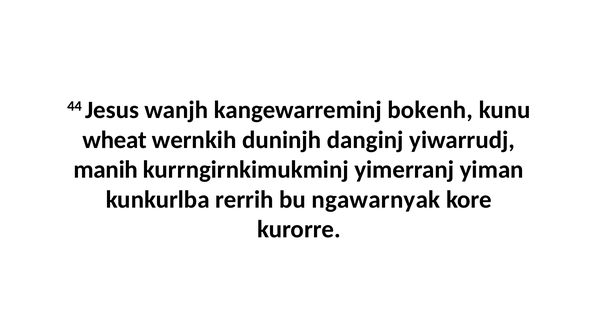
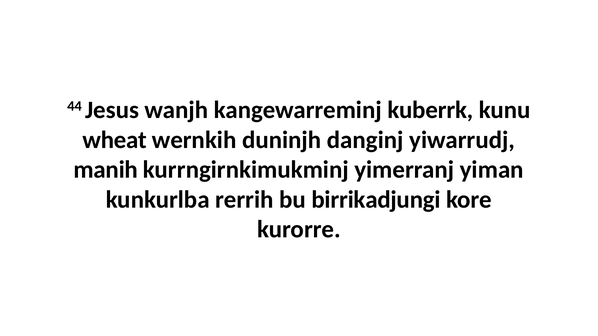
bokenh: bokenh -> kuberrk
ngawarnyak: ngawarnyak -> birrikadjungi
